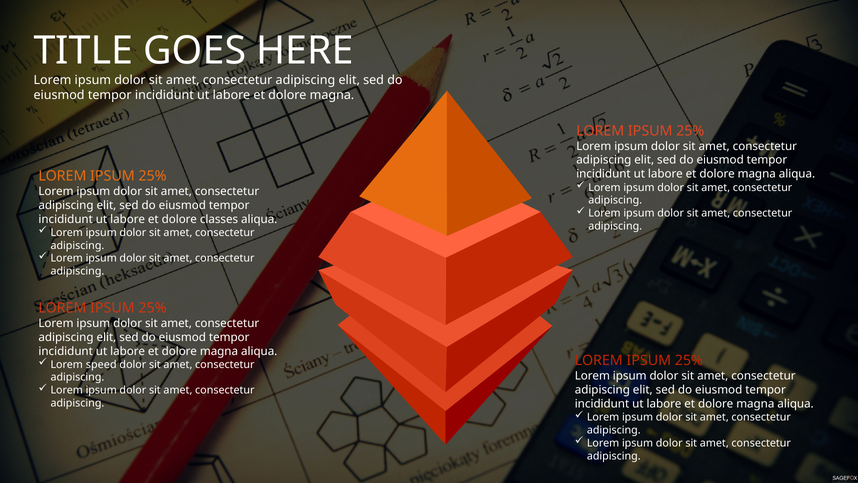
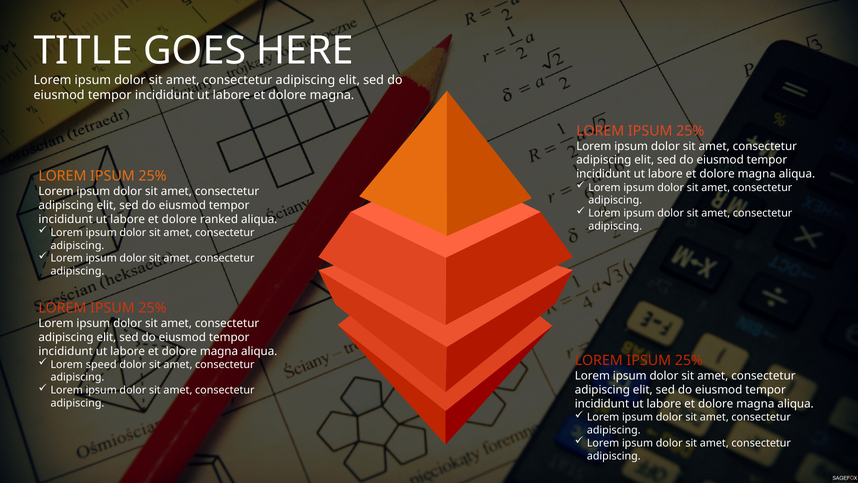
classes: classes -> ranked
